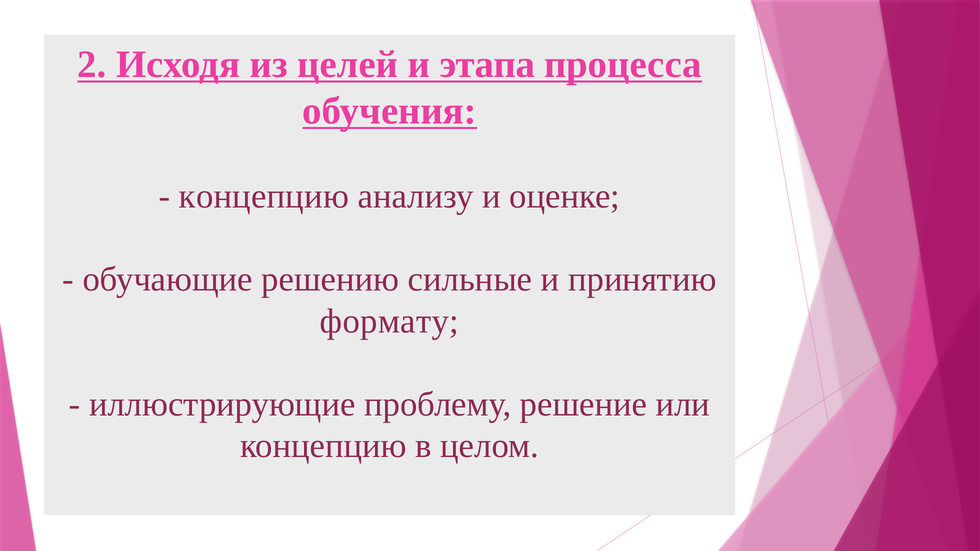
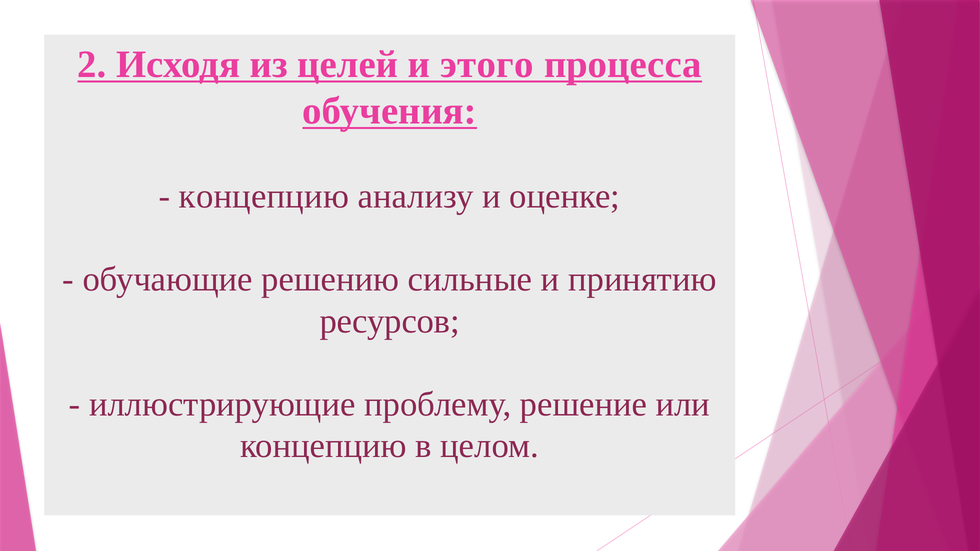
этапа: этапа -> этого
формату: формату -> ресурсов
